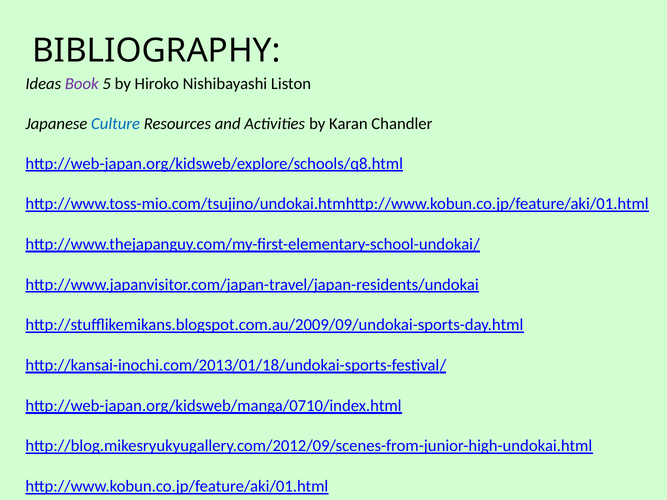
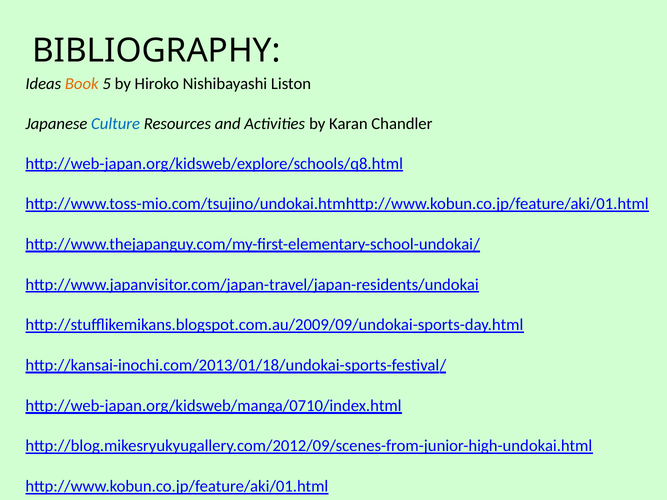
Book colour: purple -> orange
